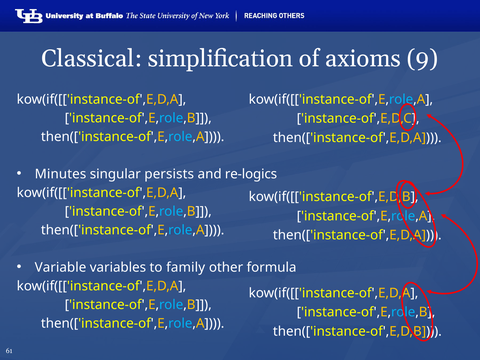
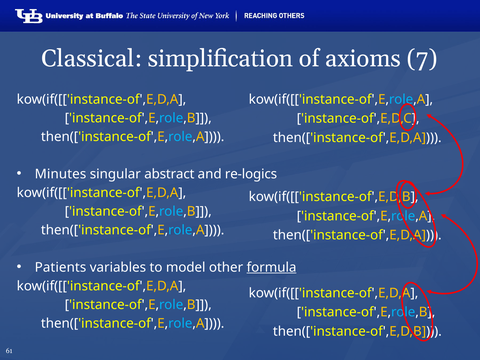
9: 9 -> 7
persists: persists -> abstract
Variable: Variable -> Patients
family: family -> model
formula underline: none -> present
